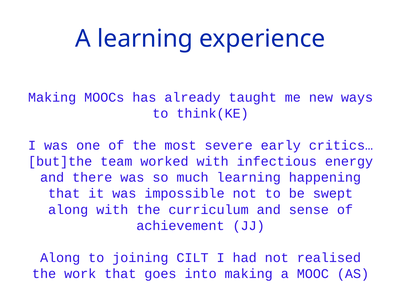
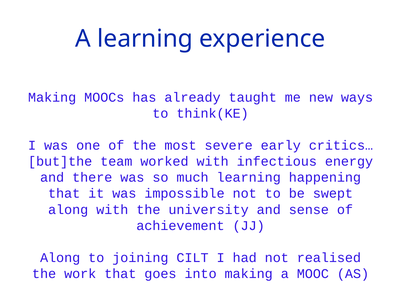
curriculum: curriculum -> university
